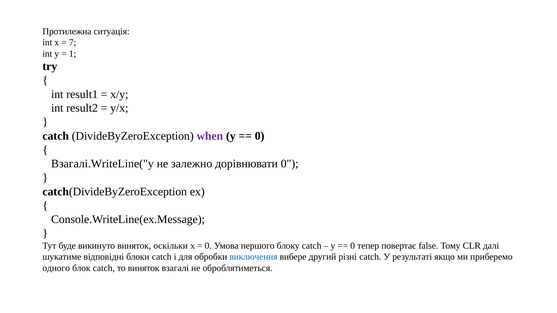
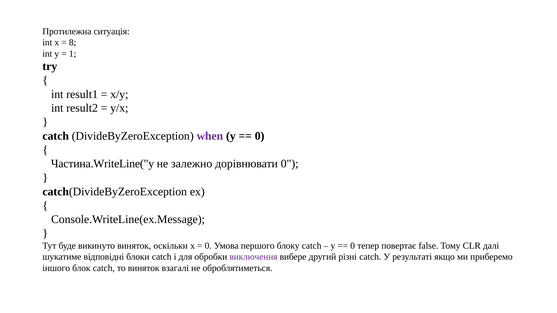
7: 7 -> 8
Взагалі.WriteLine("y: Взагалі.WriteLine("y -> Частина.WriteLine("y
виключення colour: blue -> purple
одного: одного -> іншого
